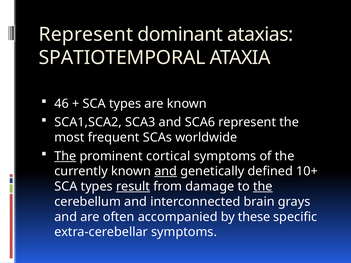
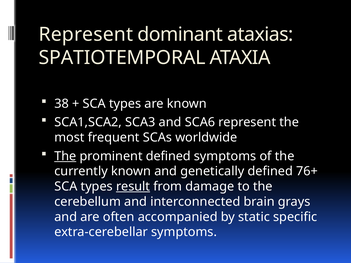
46: 46 -> 38
prominent cortical: cortical -> defined
and at (166, 171) underline: present -> none
10+: 10+ -> 76+
the at (263, 187) underline: present -> none
these: these -> static
